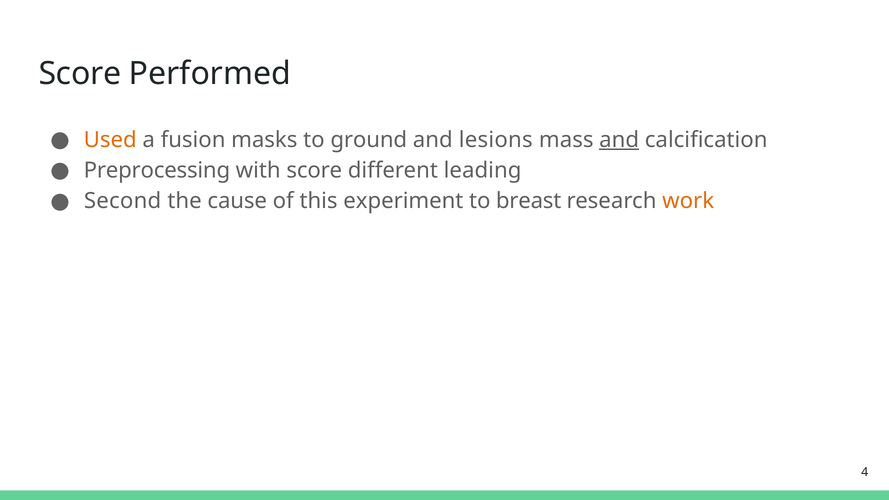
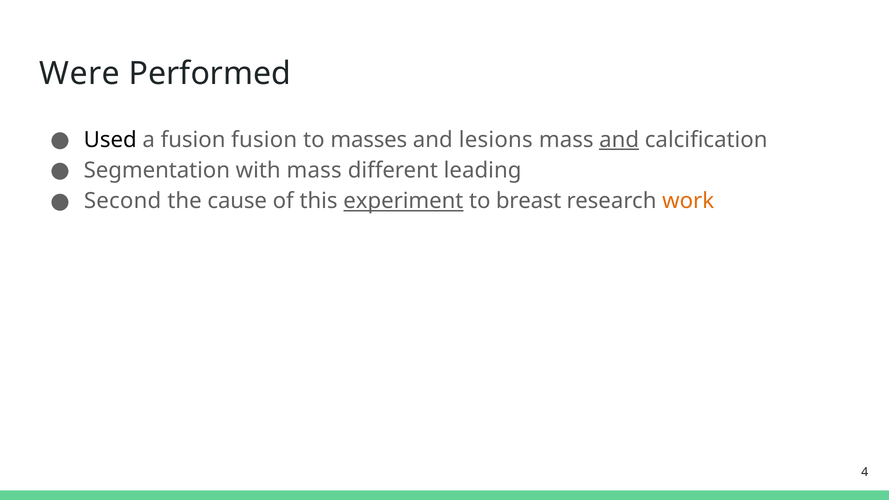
Score at (80, 74): Score -> Were
Used colour: orange -> black
fusion masks: masks -> fusion
ground: ground -> masses
Preprocessing: Preprocessing -> Segmentation
with score: score -> mass
experiment underline: none -> present
